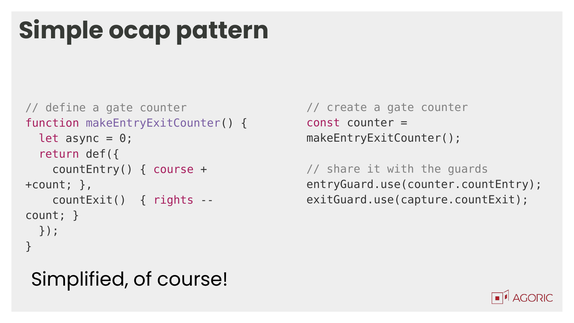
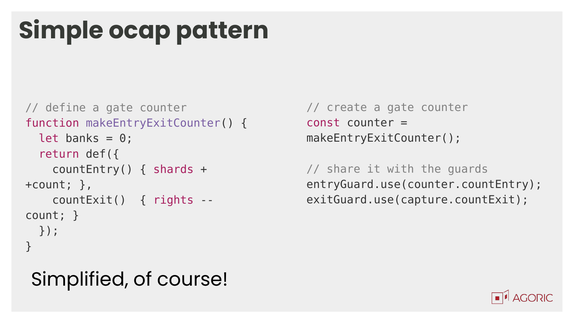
async: async -> banks
course at (173, 169): course -> shards
